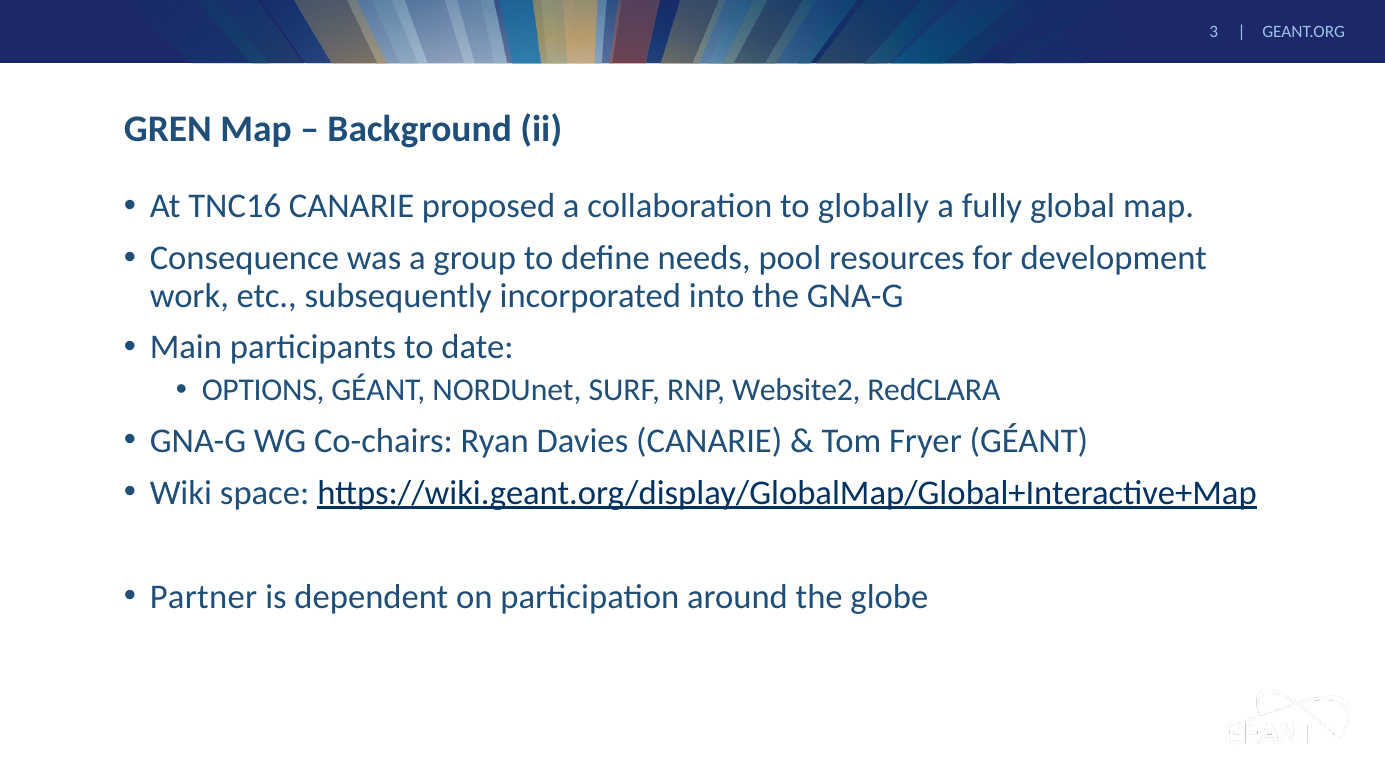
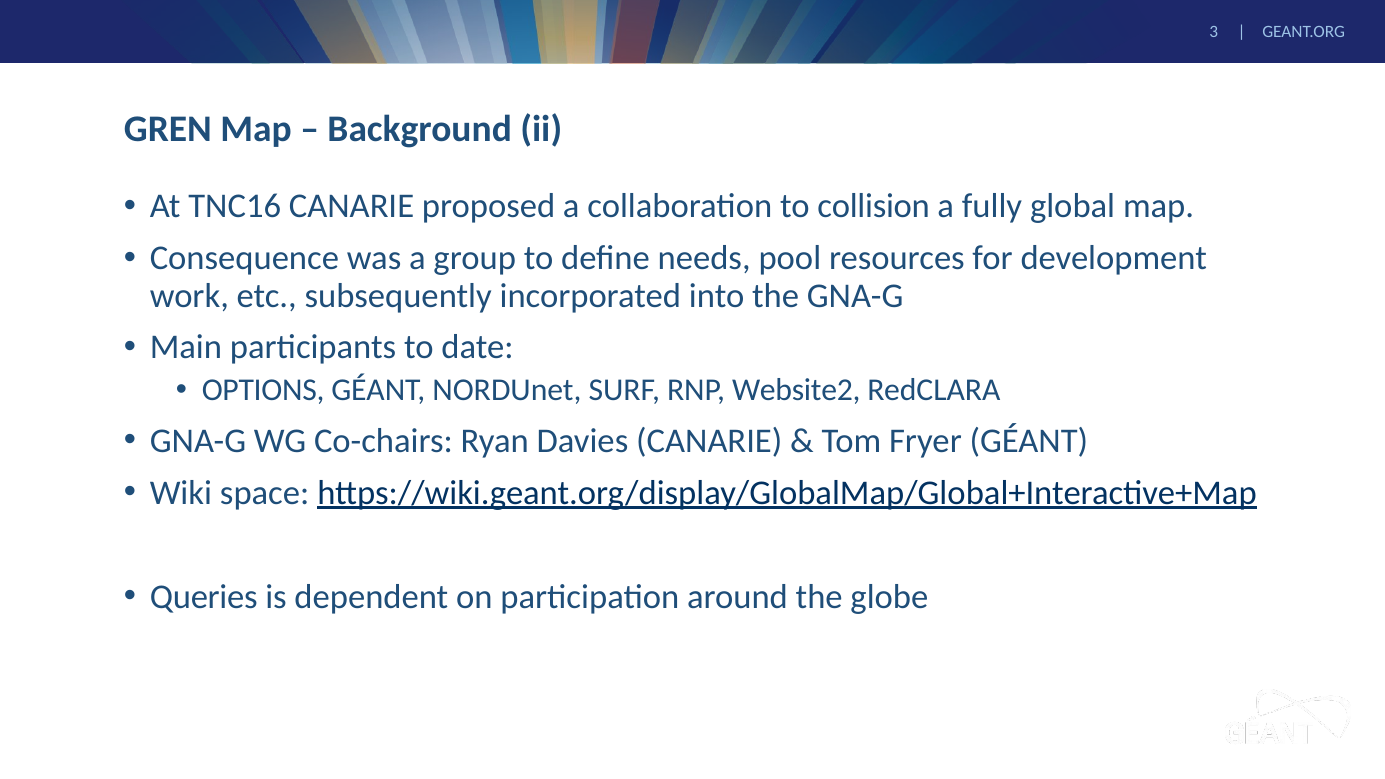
globally: globally -> collision
Partner: Partner -> Queries
